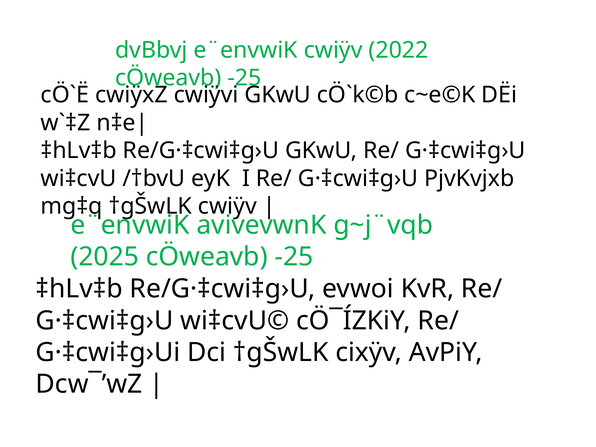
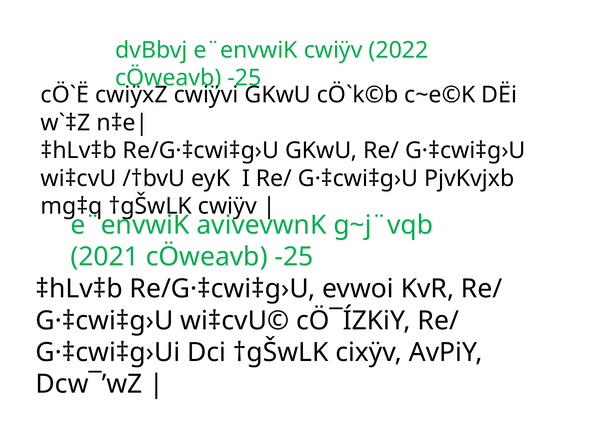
2025: 2025 -> 2021
